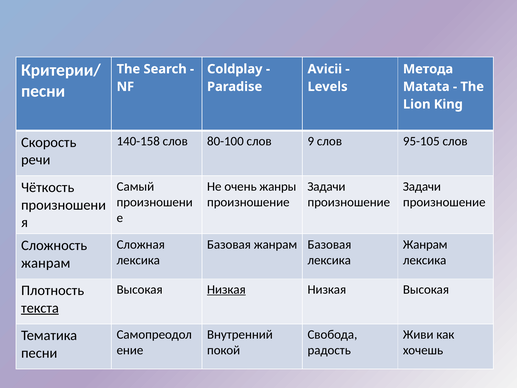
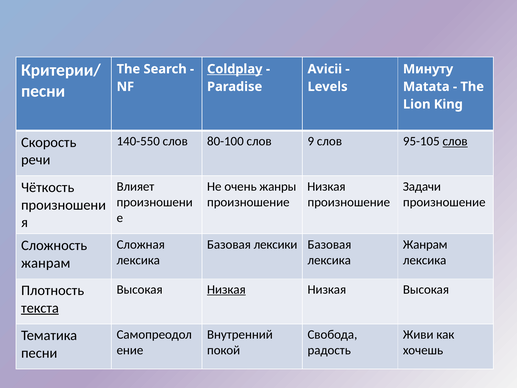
Coldplay underline: none -> present
Метода: Метода -> Минуту
140-158: 140-158 -> 140-550
слов at (455, 141) underline: none -> present
Самый: Самый -> Влияет
Задачи at (326, 186): Задачи -> Низкая
Базовая жанрам: жанрам -> лексики
